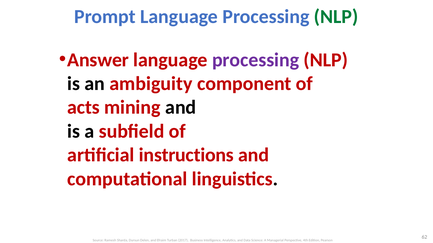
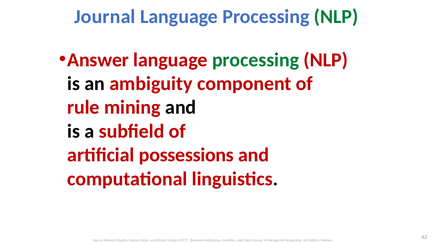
Prompt: Prompt -> Journal
processing at (256, 60) colour: purple -> green
acts: acts -> rule
instructions: instructions -> possessions
